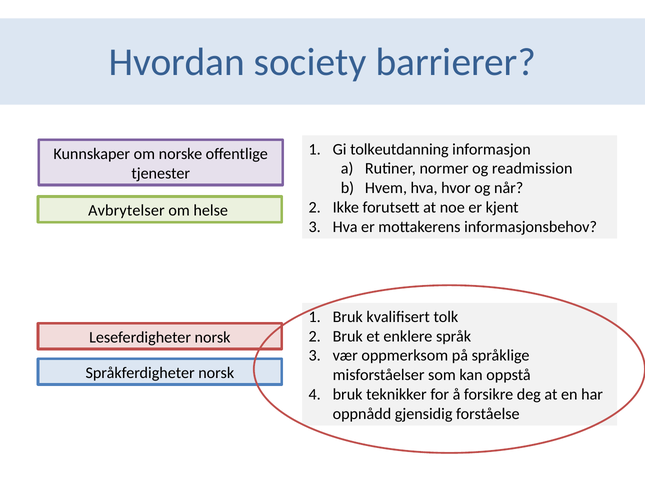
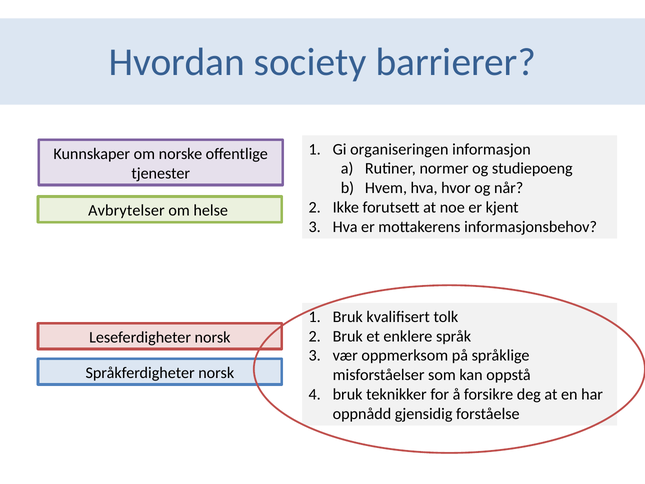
tolkeutdanning: tolkeutdanning -> organiseringen
readmission: readmission -> studiepoeng
